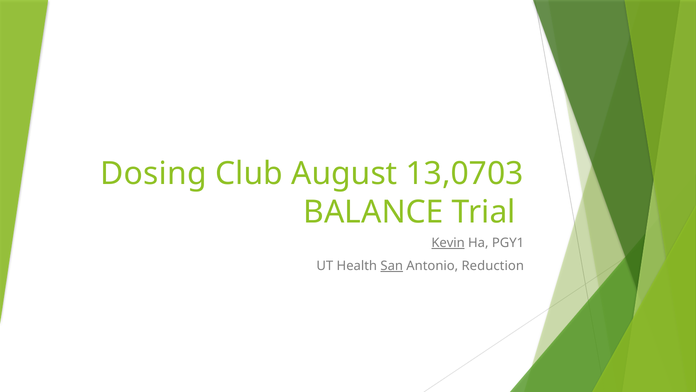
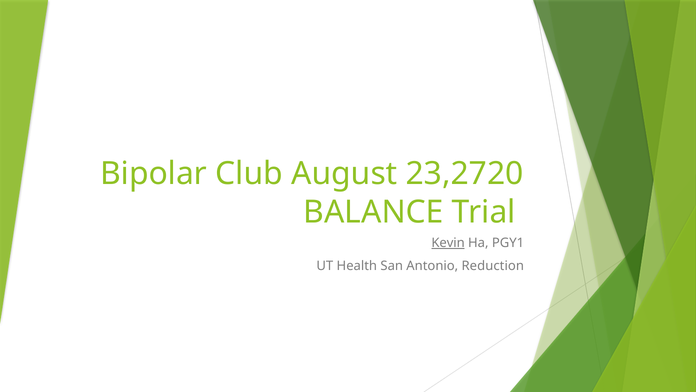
Dosing: Dosing -> Bipolar
13,0703: 13,0703 -> 23,2720
San underline: present -> none
